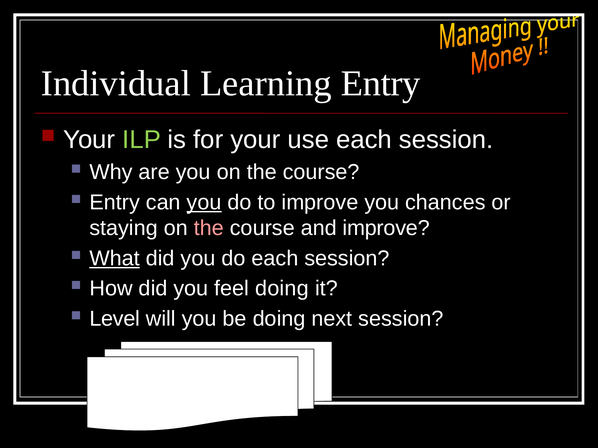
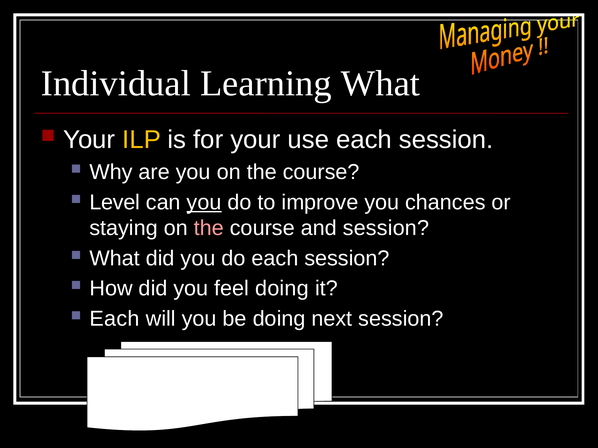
Learning Entry: Entry -> What
ILP colour: light green -> yellow
Entry at (115, 202): Entry -> Level
and improve: improve -> session
What at (115, 259) underline: present -> none
Level at (115, 319): Level -> Each
